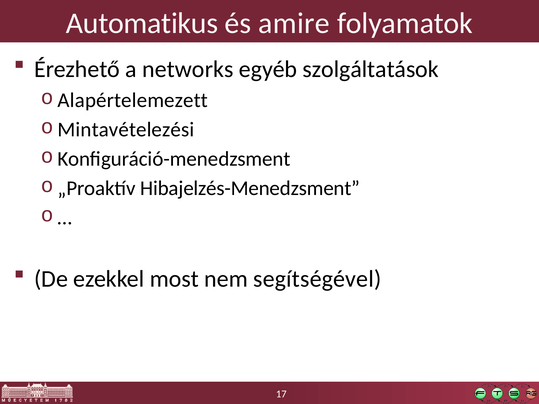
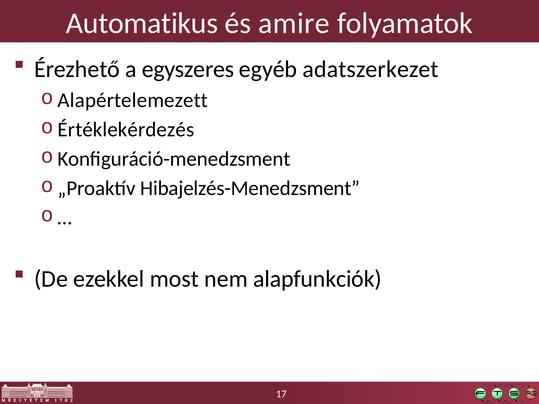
networks: networks -> egyszeres
szolgáltatások: szolgáltatások -> adatszerkezet
Mintavételezési: Mintavételezési -> Értéklekérdezés
segítségével: segítségével -> alapfunkciók
